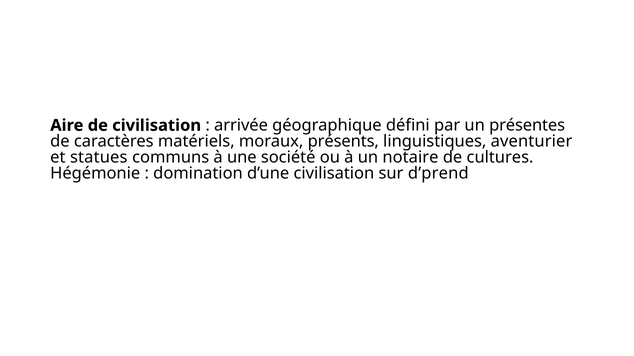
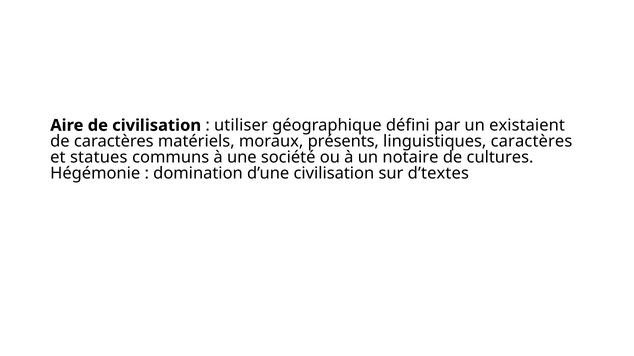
arrivée: arrivée -> utiliser
présentes: présentes -> existaient
linguistiques aventurier: aventurier -> caractères
d’prend: d’prend -> d’textes
